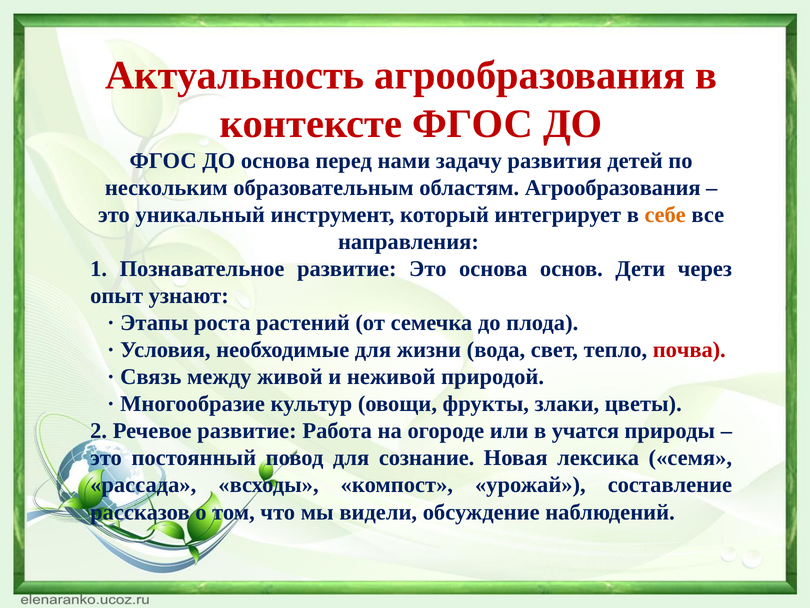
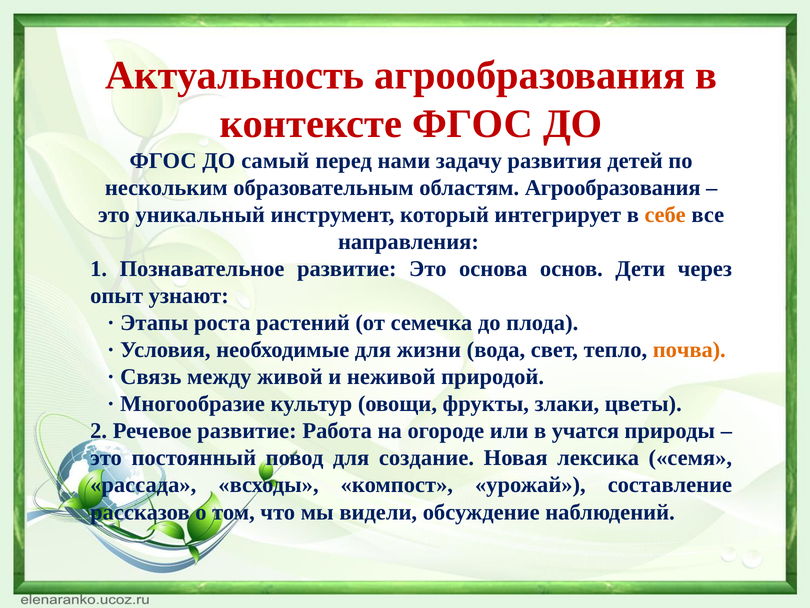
ДО основа: основа -> самый
почва colour: red -> orange
сознание: сознание -> создание
